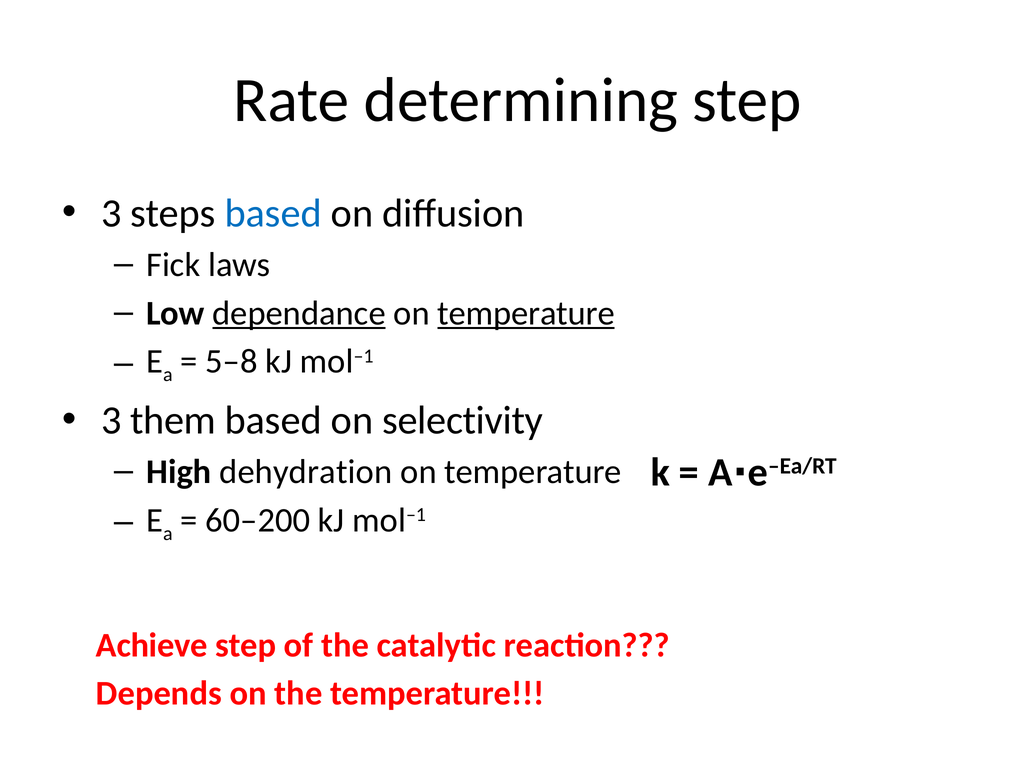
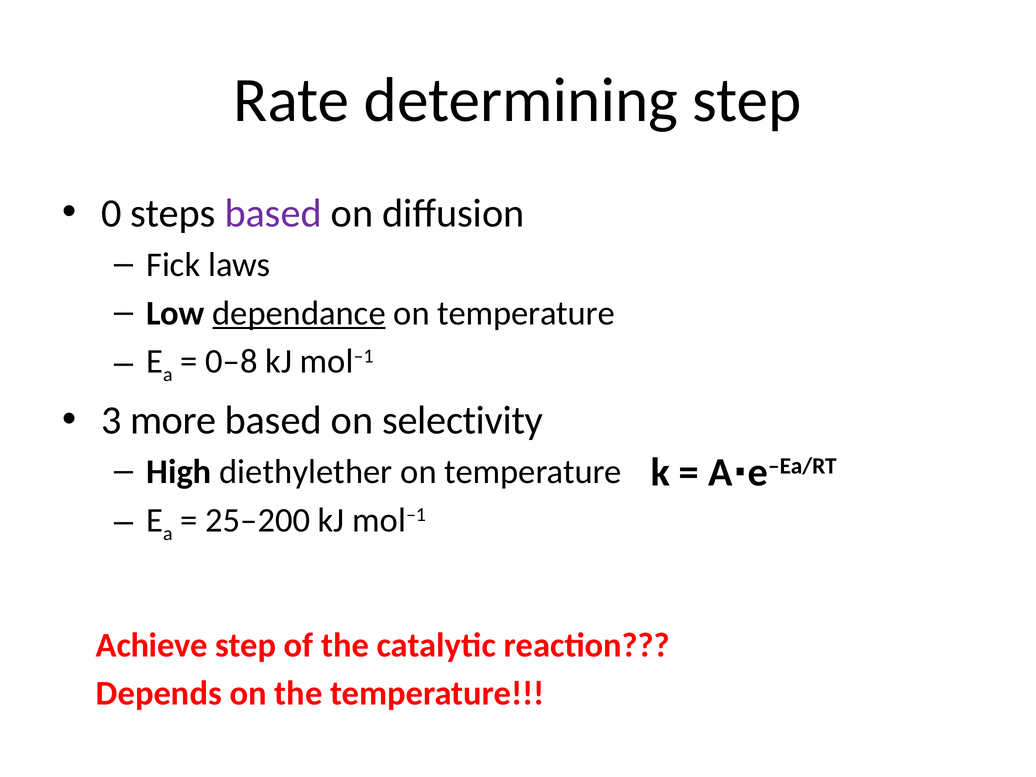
3 at (111, 213): 3 -> 0
based at (273, 213) colour: blue -> purple
temperature at (526, 313) underline: present -> none
5–8: 5–8 -> 0–8
them: them -> more
dehydration: dehydration -> diethylether
60–200: 60–200 -> 25–200
